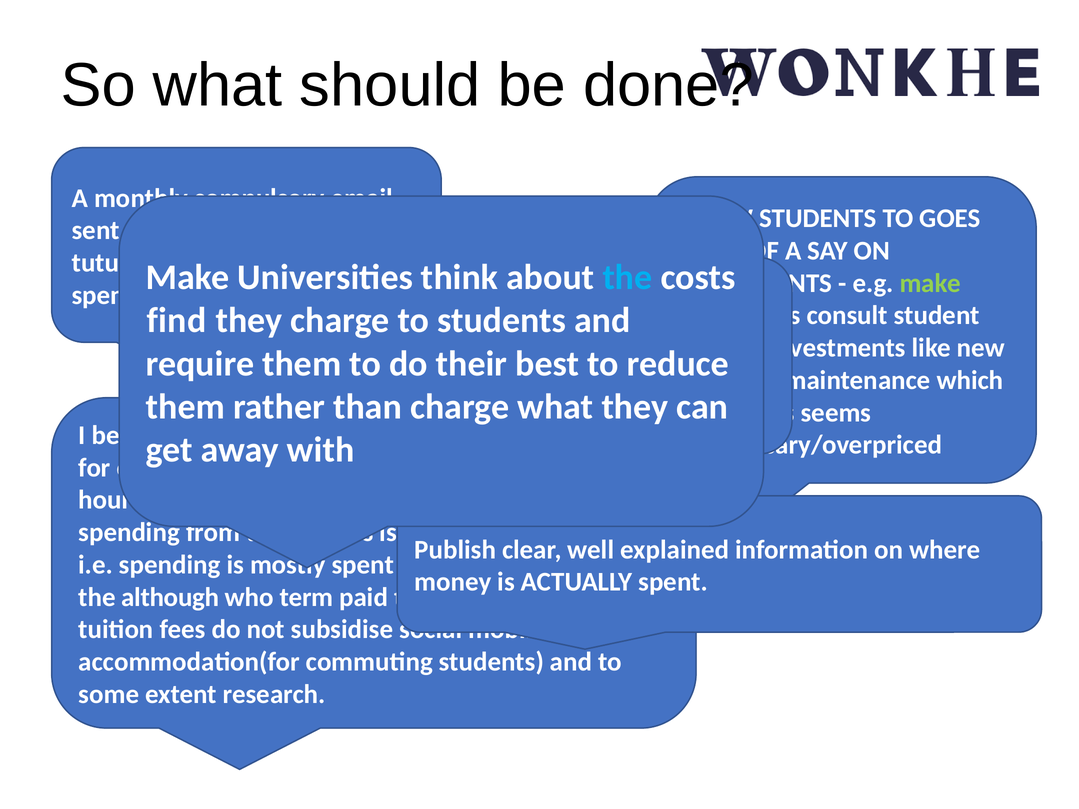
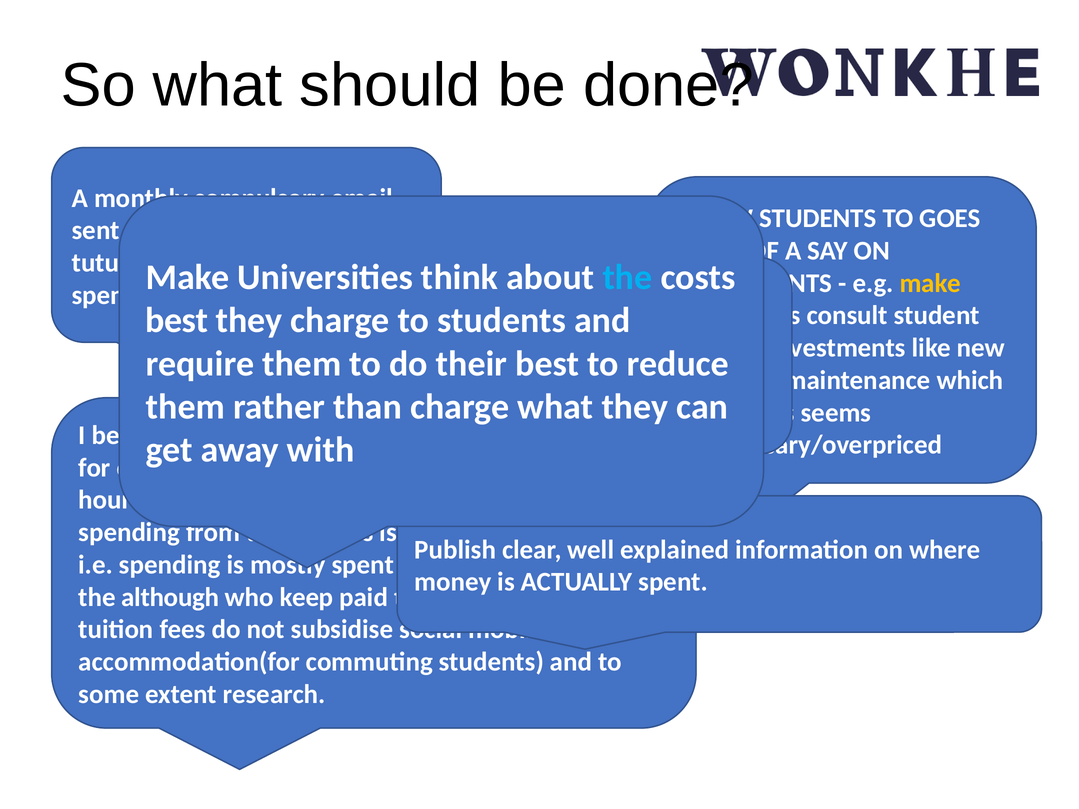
make at (930, 283) colour: light green -> yellow
find at (176, 321): find -> best
term: term -> keep
